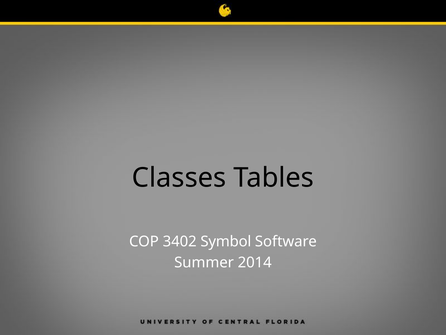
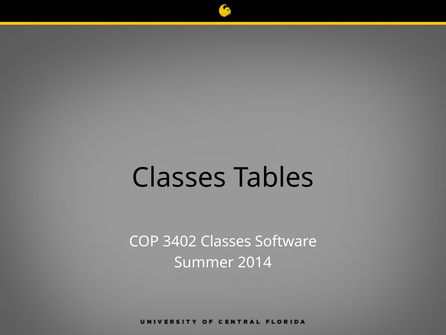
3402 Symbol: Symbol -> Classes
